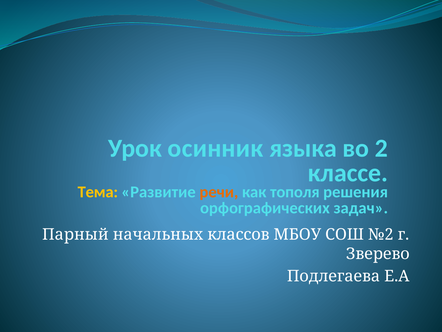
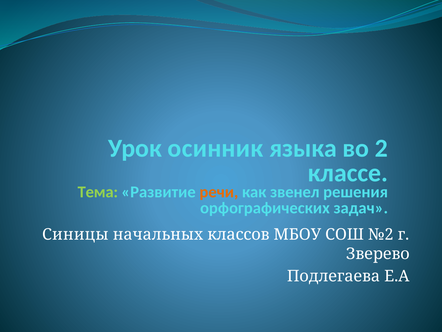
Тема colour: yellow -> light green
тополя: тополя -> звенел
Парный: Парный -> Синицы
